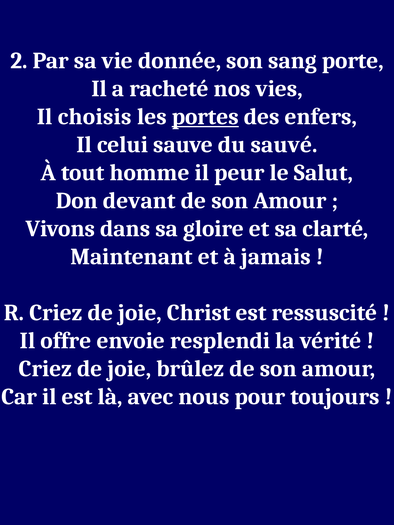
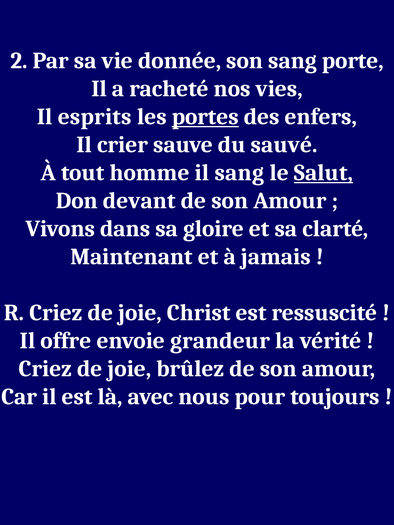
choisis: choisis -> esprits
celui: celui -> crier
il peur: peur -> sang
Salut underline: none -> present
resplendi: resplendi -> grandeur
